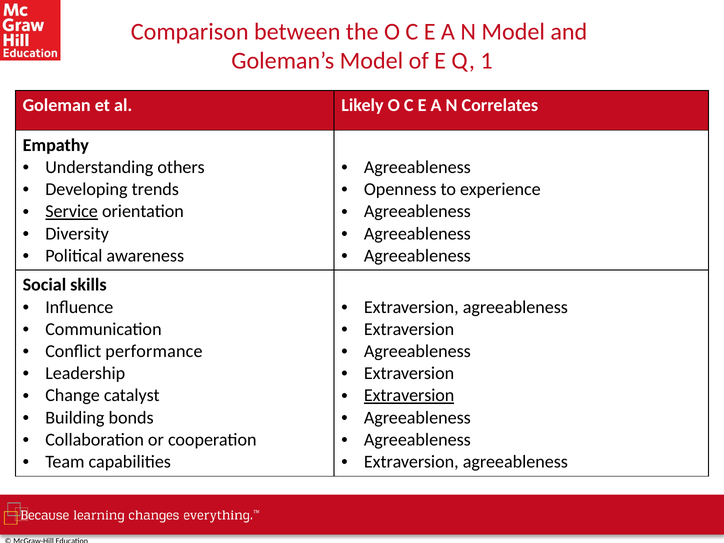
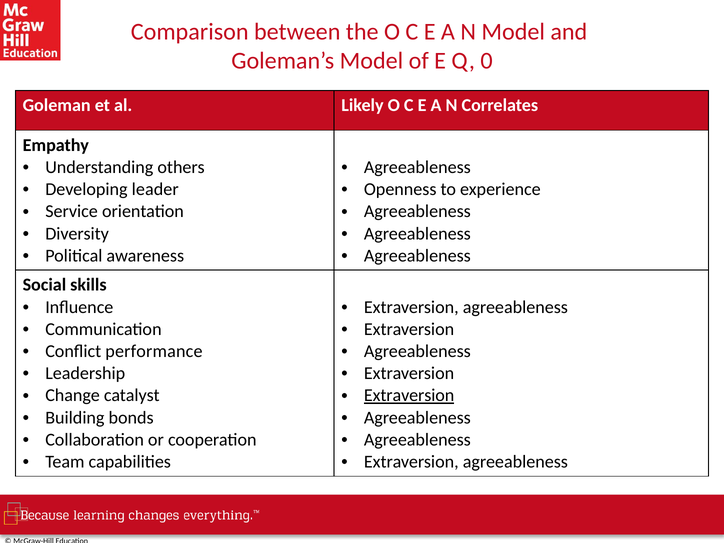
1: 1 -> 0
trends: trends -> leader
Service underline: present -> none
